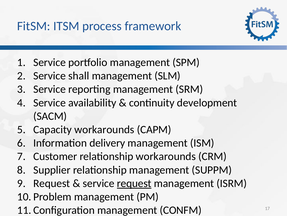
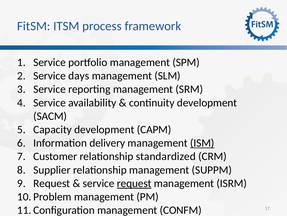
shall: shall -> days
Capacity workarounds: workarounds -> development
ISM underline: none -> present
relationship workarounds: workarounds -> standardized
